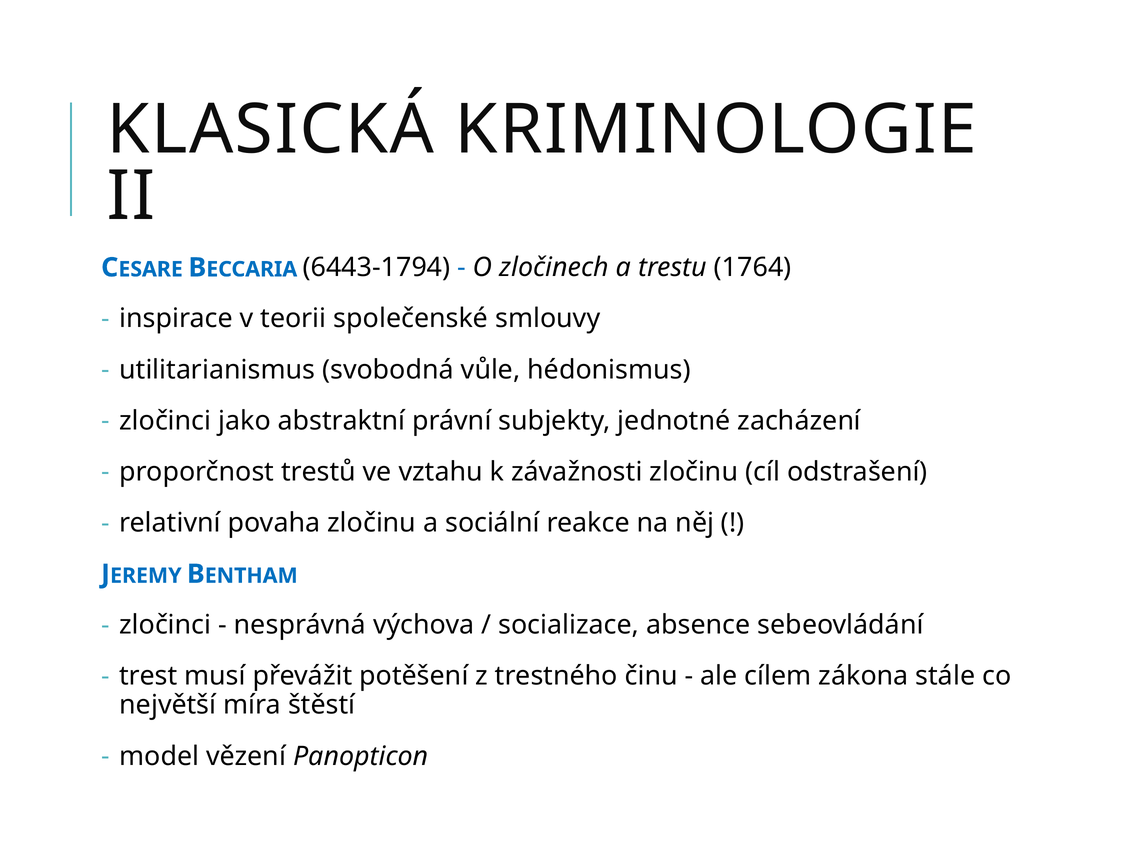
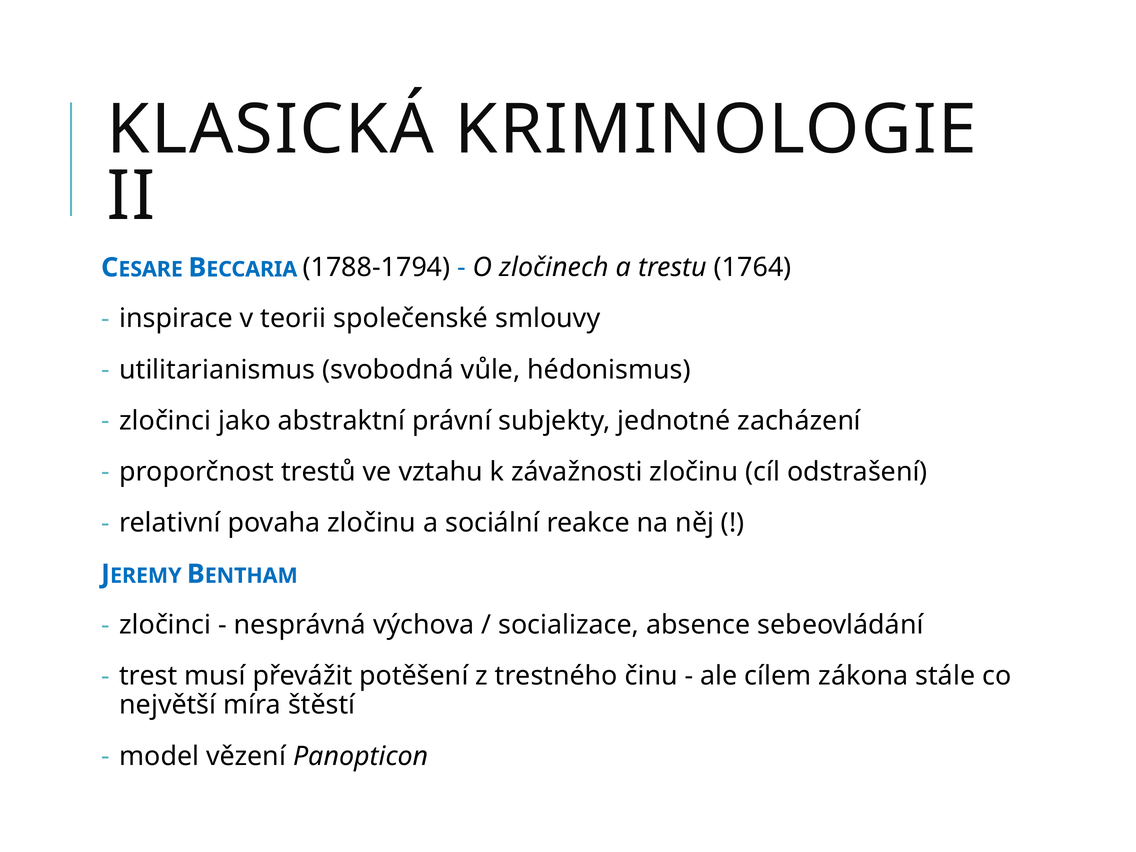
6443-1794: 6443-1794 -> 1788-1794
